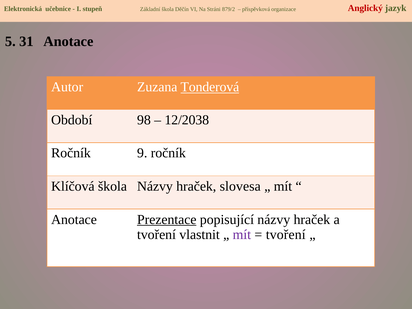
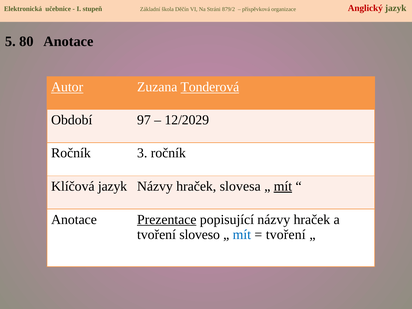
31: 31 -> 80
Autor underline: none -> present
98: 98 -> 97
12/2038: 12/2038 -> 12/2029
9: 9 -> 3
Klíčová škola: škola -> jazyk
mít at (283, 186) underline: none -> present
vlastnit: vlastnit -> sloveso
mít at (242, 235) colour: purple -> blue
